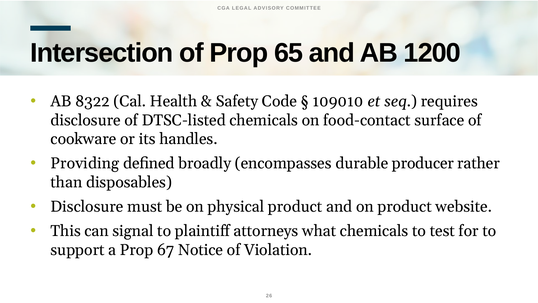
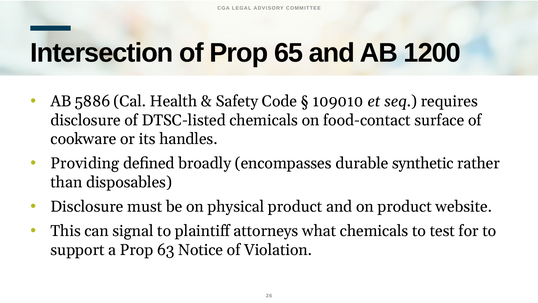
8322: 8322 -> 5886
producer: producer -> synthetic
67: 67 -> 63
